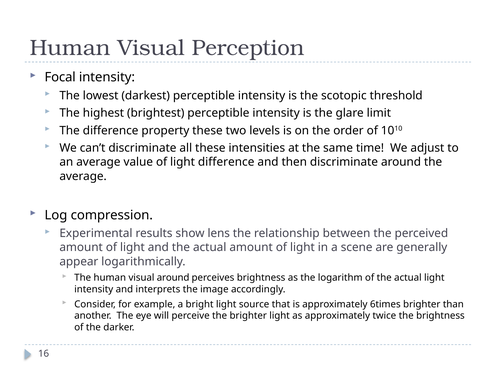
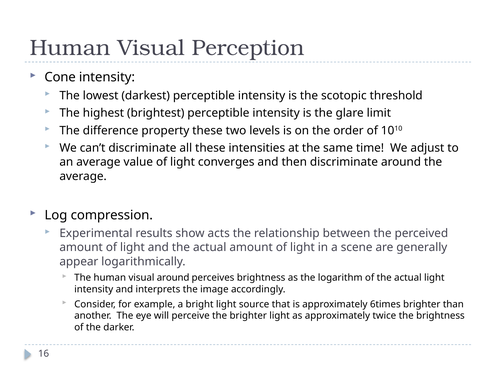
Focal: Focal -> Cone
light difference: difference -> converges
lens: lens -> acts
